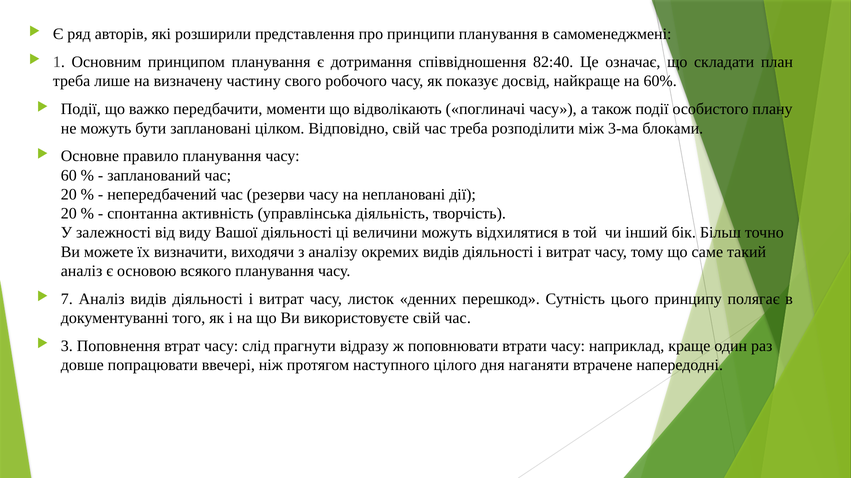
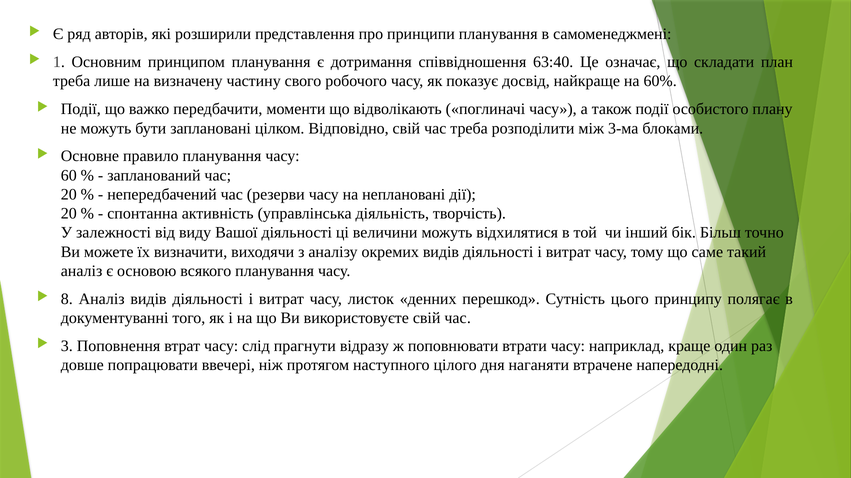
82:40: 82:40 -> 63:40
7: 7 -> 8
